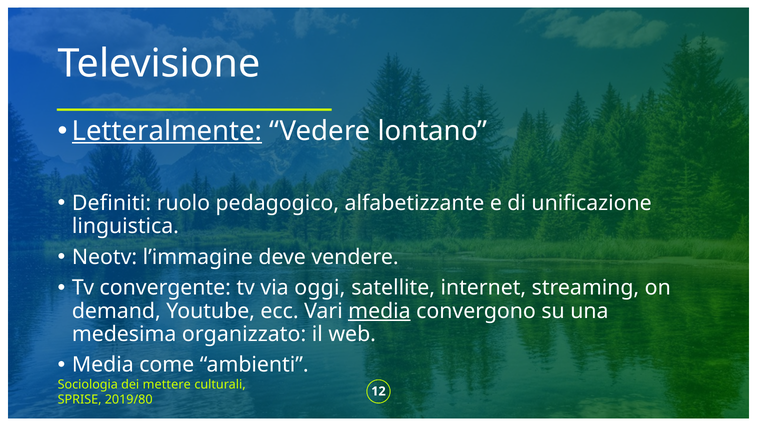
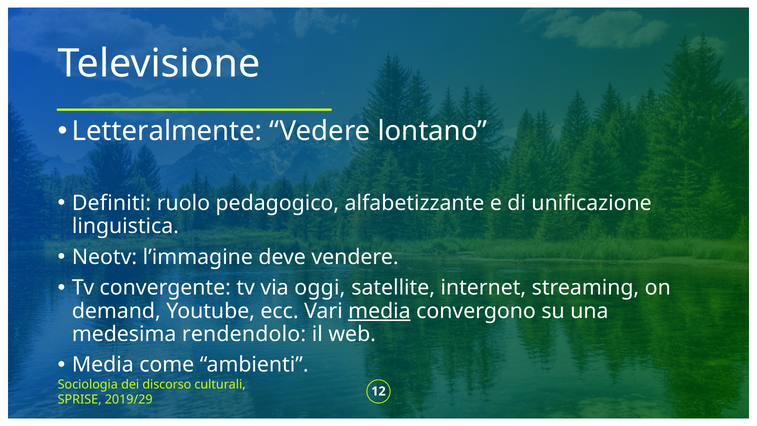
Letteralmente underline: present -> none
organizzato: organizzato -> rendendolo
mettere: mettere -> discorso
2019/80: 2019/80 -> 2019/29
